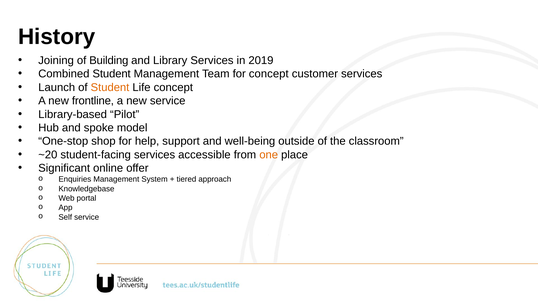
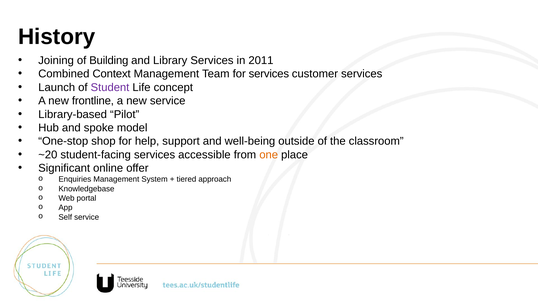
2019: 2019 -> 2011
Combined Student: Student -> Context
for concept: concept -> services
Student at (110, 87) colour: orange -> purple
